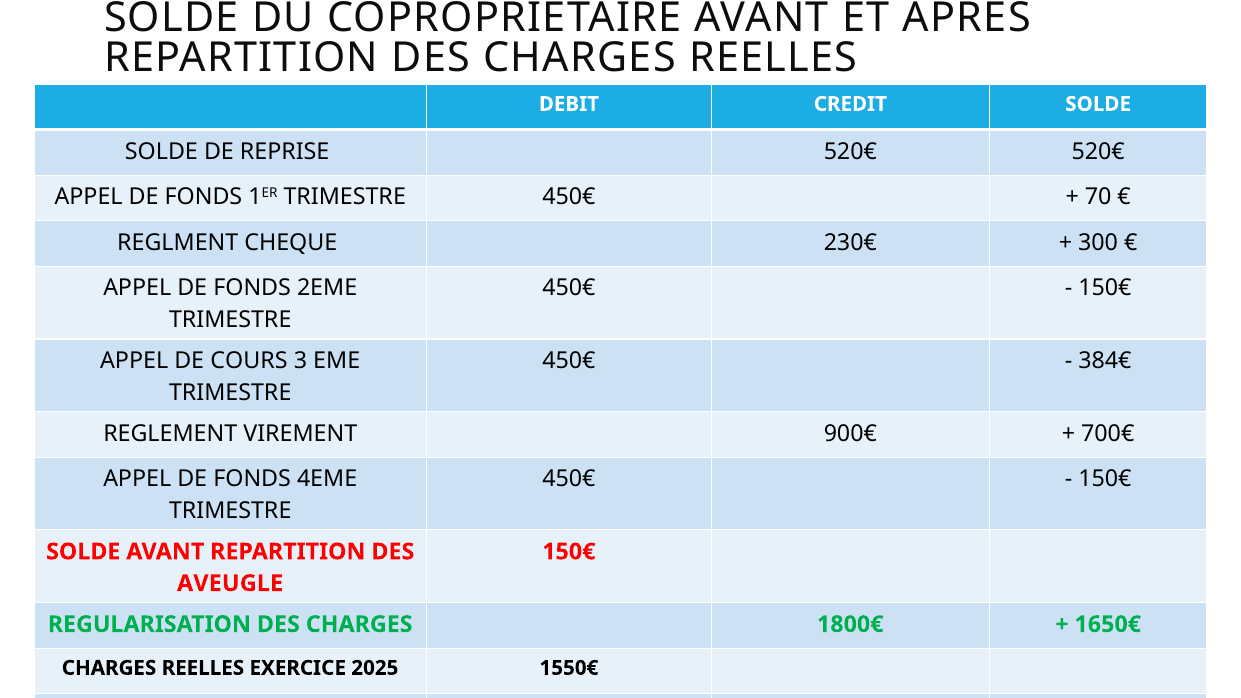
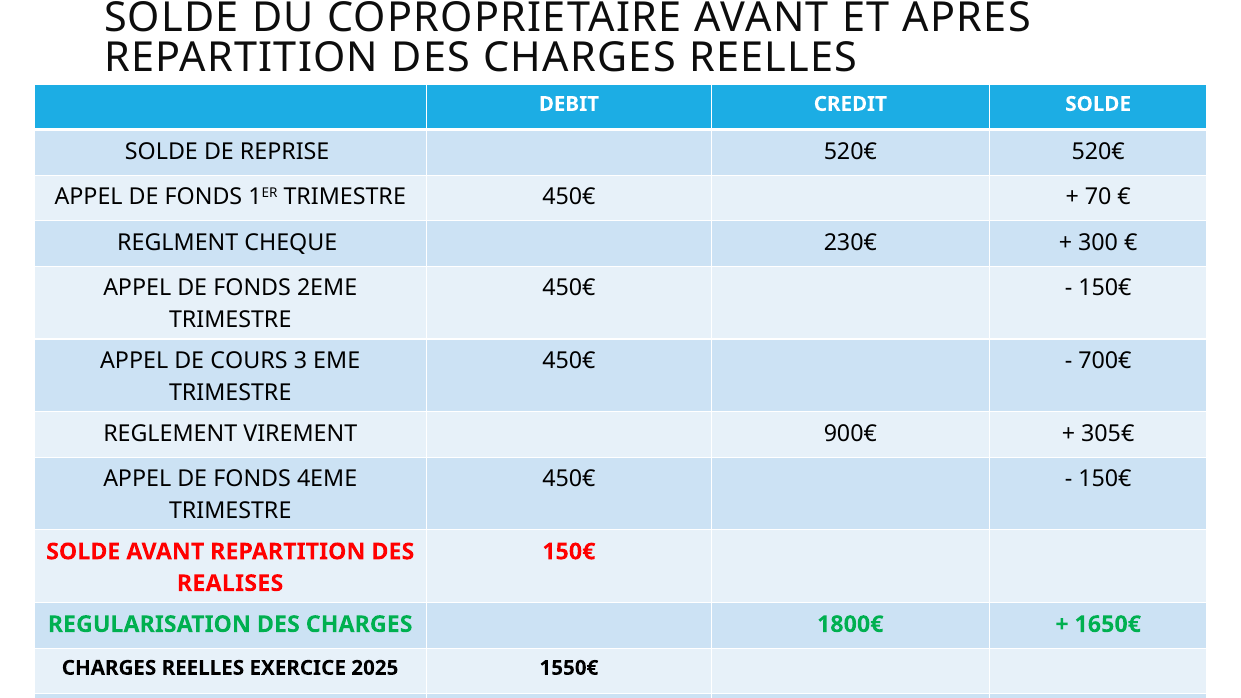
384€: 384€ -> 700€
700€: 700€ -> 305€
AVEUGLE: AVEUGLE -> REALISES
